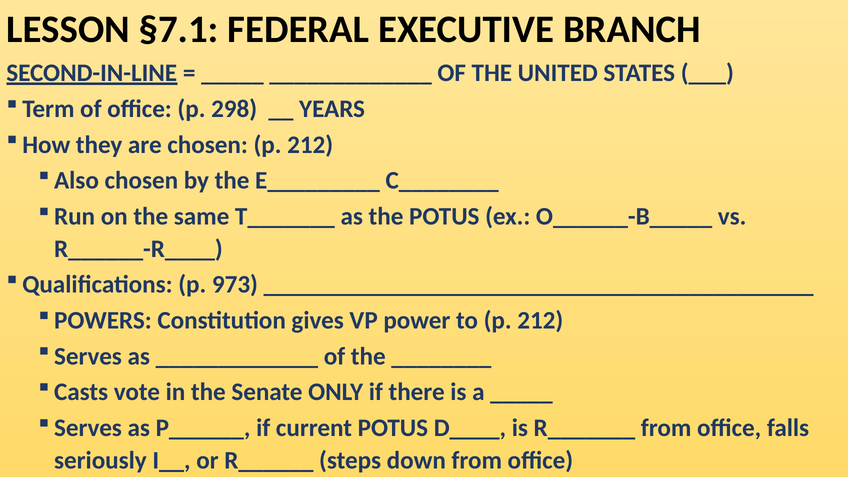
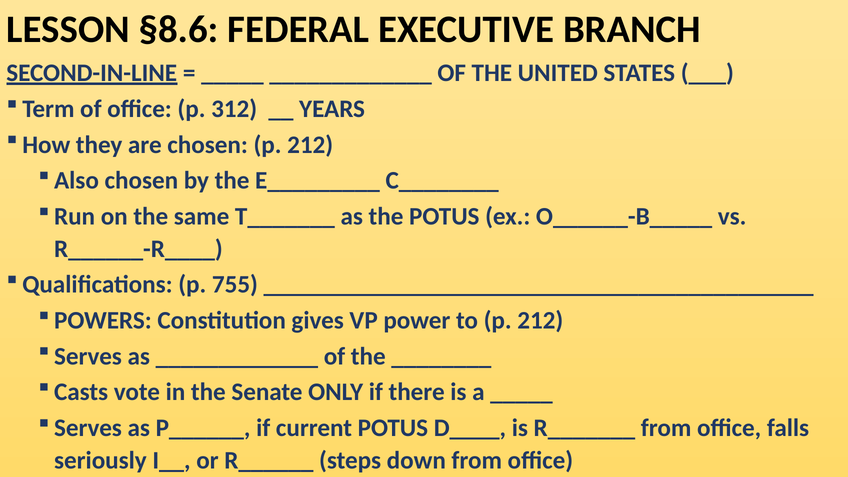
§7.1: §7.1 -> §8.6
298: 298 -> 312
973: 973 -> 755
